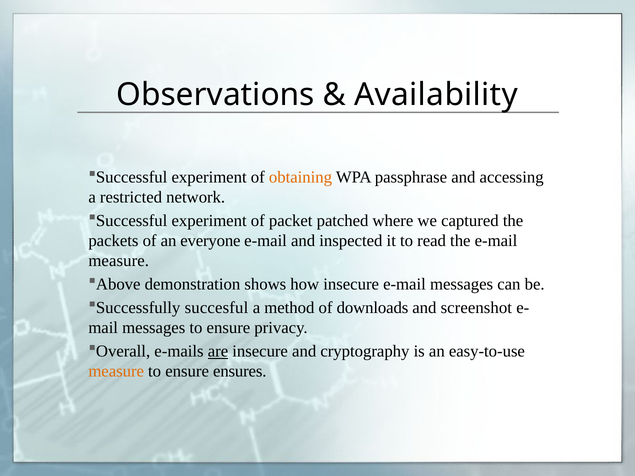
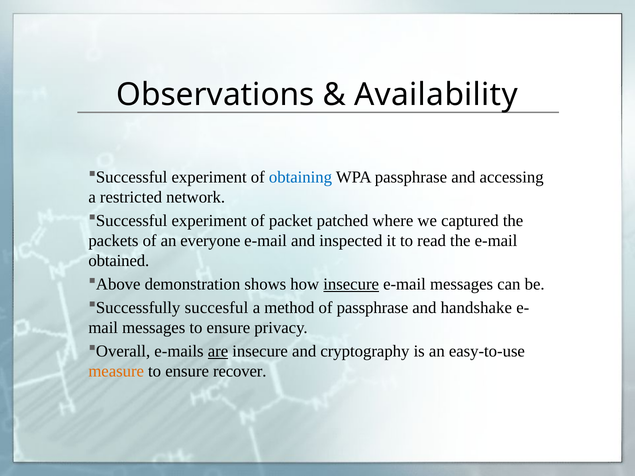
obtaining colour: orange -> blue
measure at (119, 261): measure -> obtained
insecure at (351, 284) underline: none -> present
of downloads: downloads -> passphrase
screenshot: screenshot -> handshake
ensures: ensures -> recover
